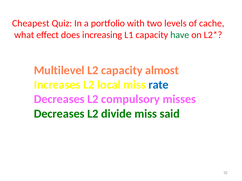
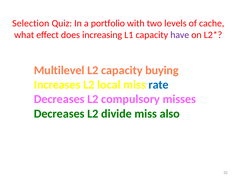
Cheapest: Cheapest -> Selection
have colour: green -> purple
almost: almost -> buying
said: said -> also
